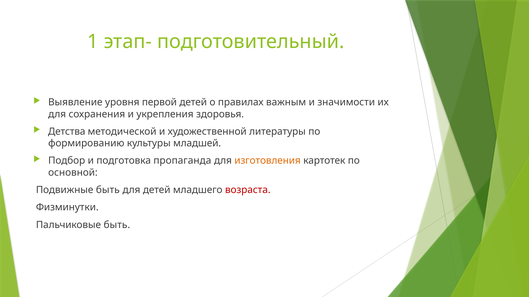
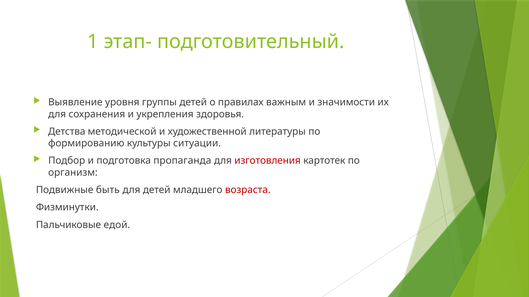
первой: первой -> группы
младшей: младшей -> ситуации
изготовления colour: orange -> red
основной: основной -> организм
Пальчиковые быть: быть -> едой
